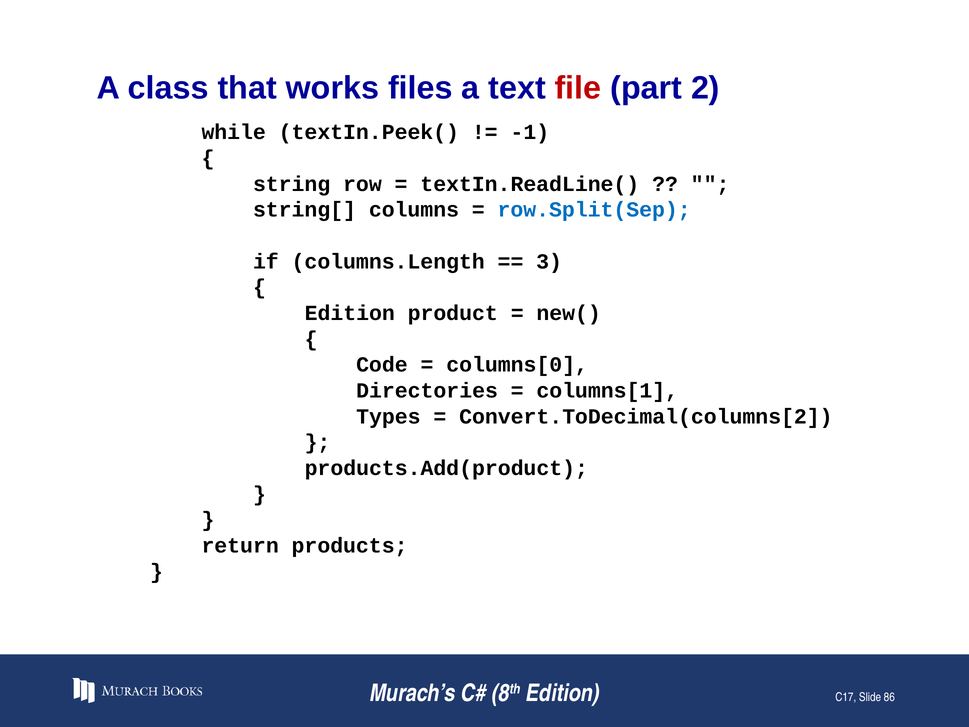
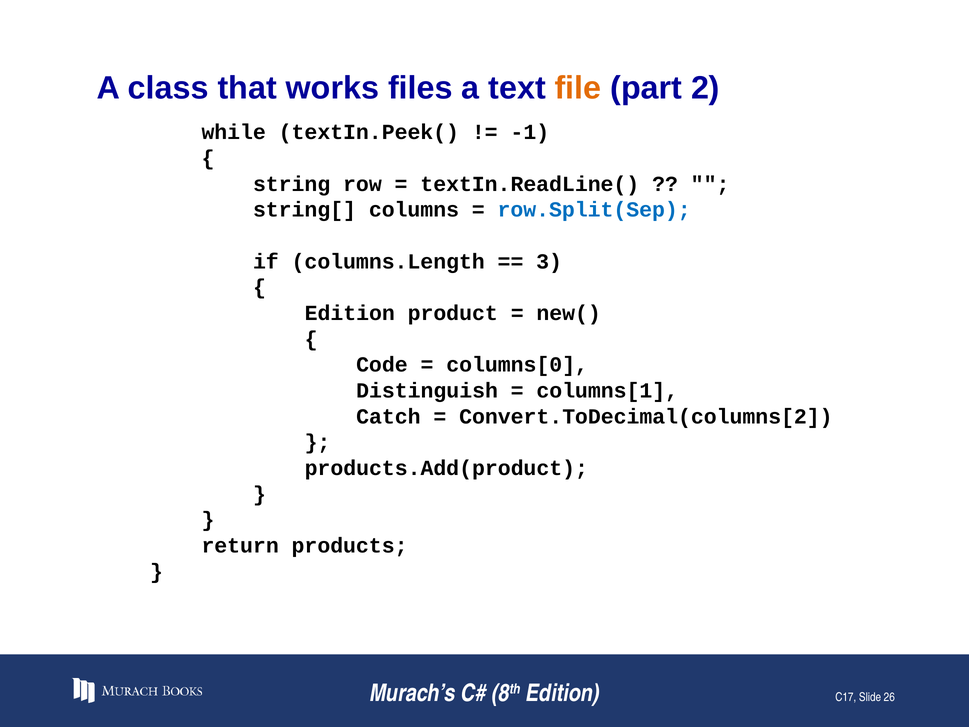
file colour: red -> orange
Directories: Directories -> Distinguish
Types: Types -> Catch
86: 86 -> 26
